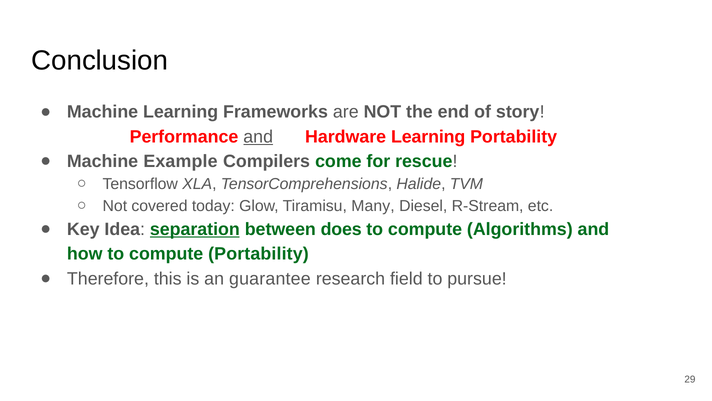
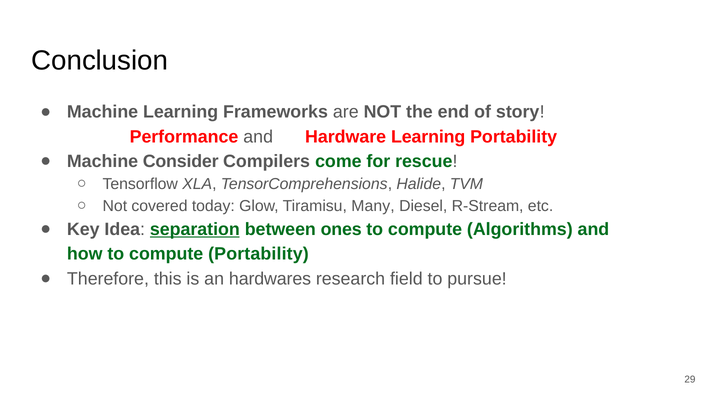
and at (258, 137) underline: present -> none
Example: Example -> Consider
does: does -> ones
guarantee: guarantee -> hardwares
